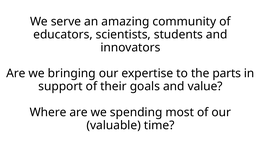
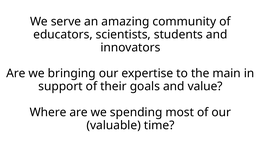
parts: parts -> main
